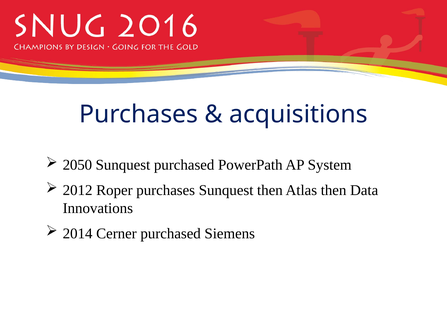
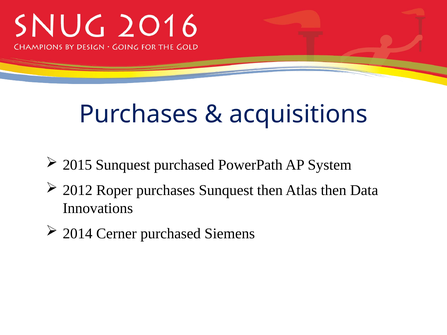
2050: 2050 -> 2015
